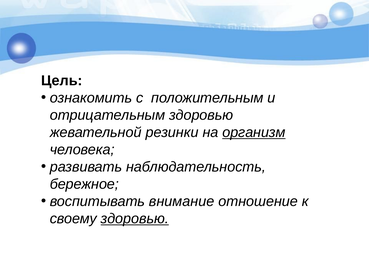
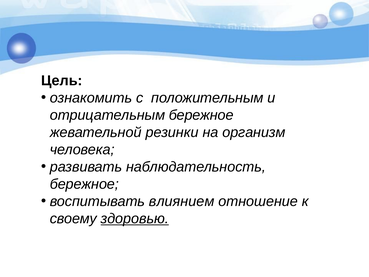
отрицательным здоровью: здоровью -> бережное
организм underline: present -> none
внимание: внимание -> влиянием
